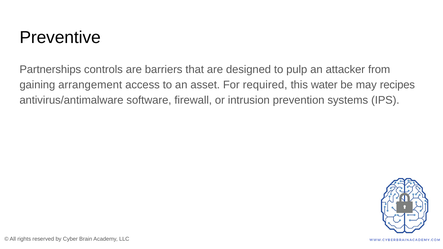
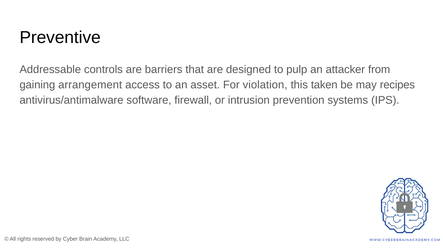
Partnerships: Partnerships -> Addressable
required: required -> violation
water: water -> taken
